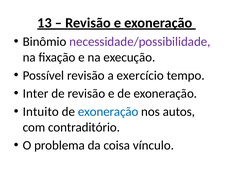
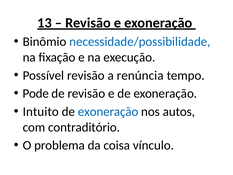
necessidade/possibilidade colour: purple -> blue
exercício: exercício -> renúncia
Inter: Inter -> Pode
